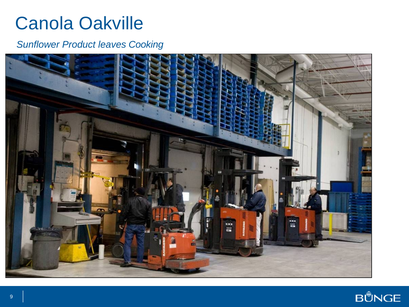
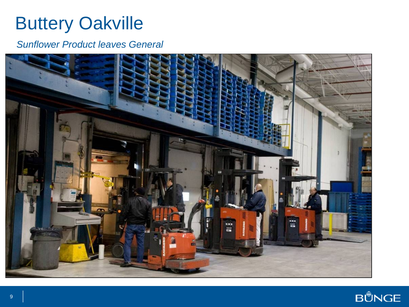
Canola: Canola -> Buttery
Cooking: Cooking -> General
